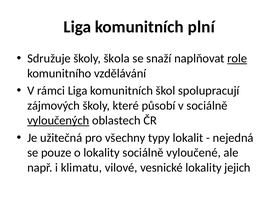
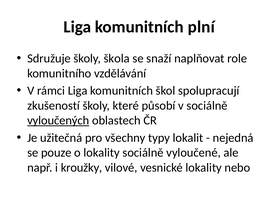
role underline: present -> none
zájmových: zájmových -> zkušeností
klimatu: klimatu -> kroužky
jejich: jejich -> nebo
